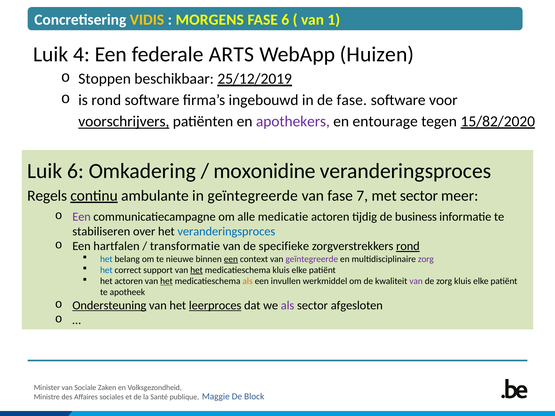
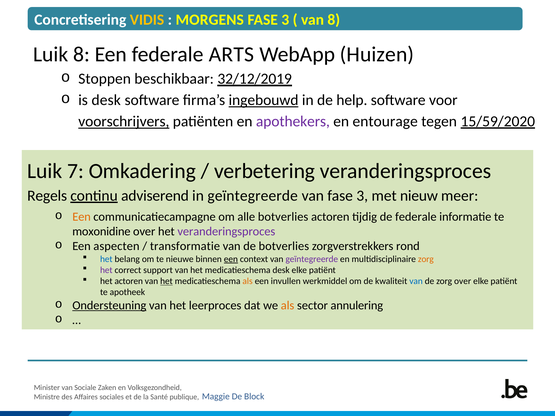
6 at (285, 20): 6 -> 3
van 1: 1 -> 8
Luik 4: 4 -> 8
25/12/2019: 25/12/2019 -> 32/12/2019
is rond: rond -> desk
ingebouwd underline: none -> present
de fase: fase -> help
15/82/2020: 15/82/2020 -> 15/59/2020
Luik 6: 6 -> 7
moxonidine: moxonidine -> verbetering
ambulante: ambulante -> adviserend
van fase 7: 7 -> 3
met sector: sector -> nieuw
Een at (82, 217) colour: purple -> orange
alle medicatie: medicatie -> botverlies
de business: business -> federale
stabiliseren: stabiliseren -> moxonidine
veranderingsproces at (226, 232) colour: blue -> purple
hartfalen: hartfalen -> aspecten
de specifieke: specifieke -> botverlies
rond at (408, 246) underline: present -> none
zorg at (426, 259) colour: purple -> orange
het at (106, 270) colour: blue -> purple
het at (197, 270) underline: present -> none
medicatieschema kluis: kluis -> desk
van at (416, 281) colour: purple -> blue
zorg kluis: kluis -> over
leerproces underline: present -> none
als at (288, 306) colour: purple -> orange
afgesloten: afgesloten -> annulering
